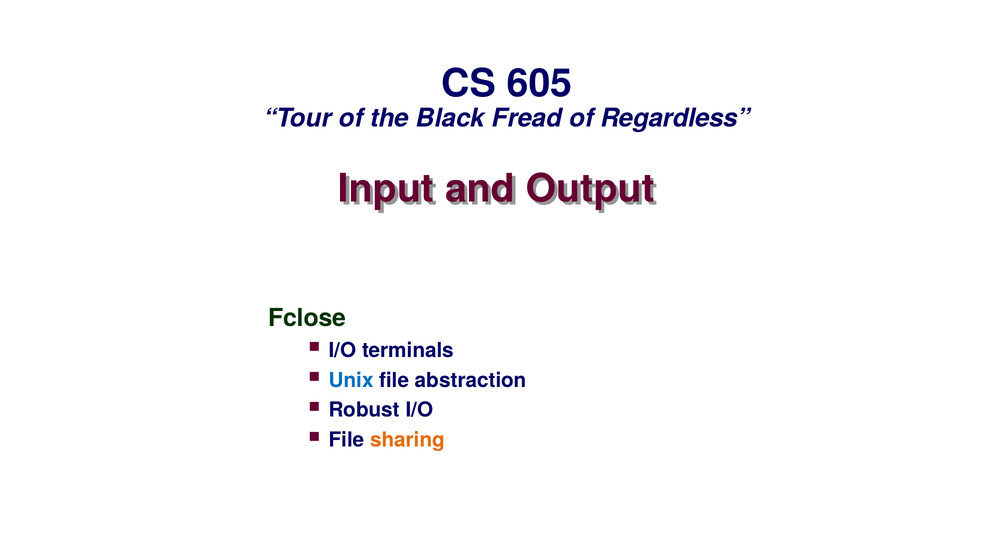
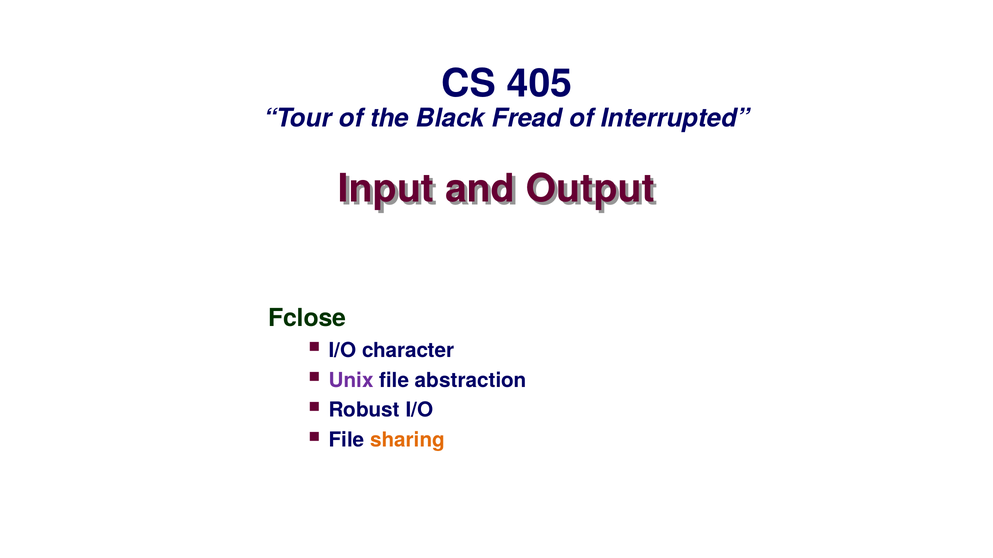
605: 605 -> 405
Regardless: Regardless -> Interrupted
terminals: terminals -> character
Unix colour: blue -> purple
